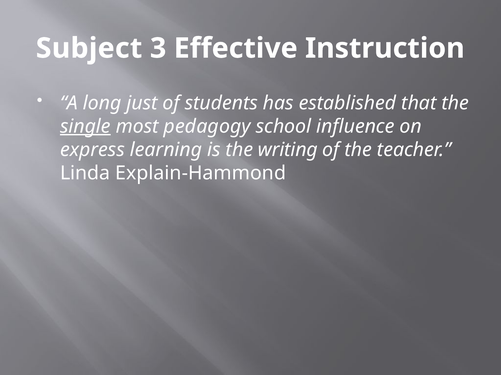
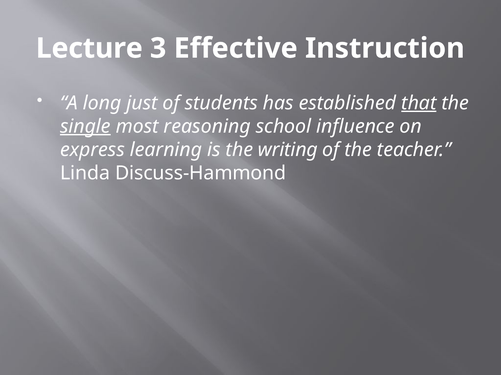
Subject: Subject -> Lecture
that underline: none -> present
pedagogy: pedagogy -> reasoning
Explain-Hammond: Explain-Hammond -> Discuss-Hammond
